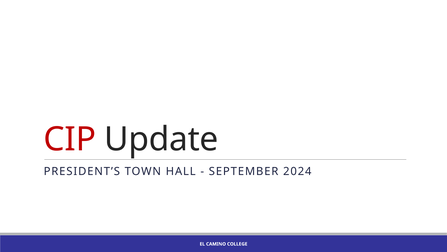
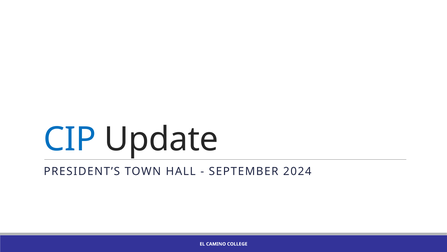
CIP colour: red -> blue
